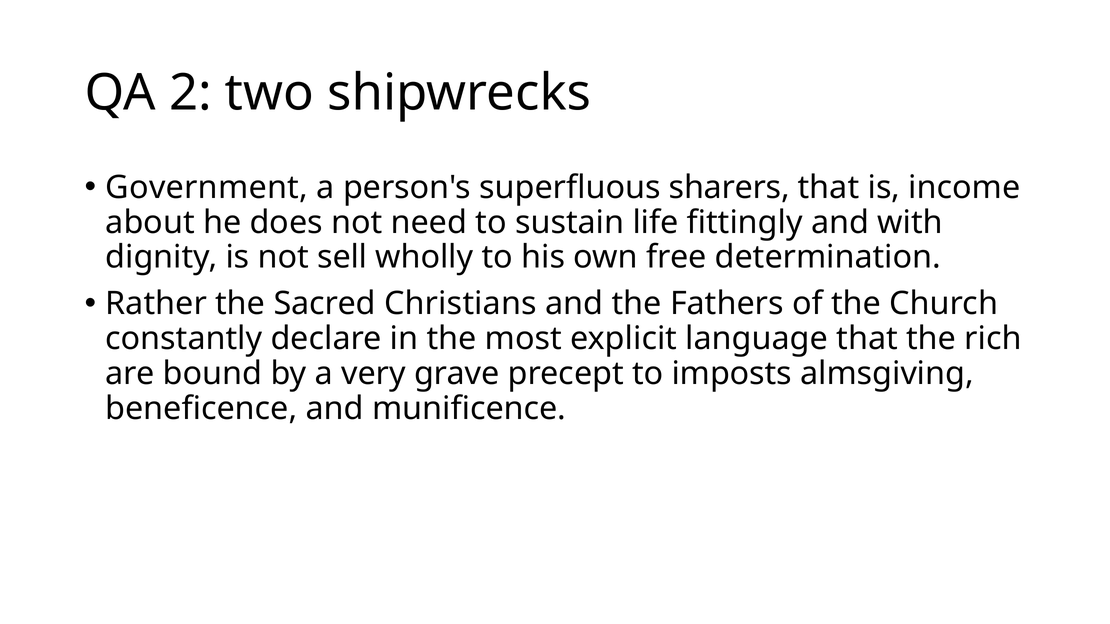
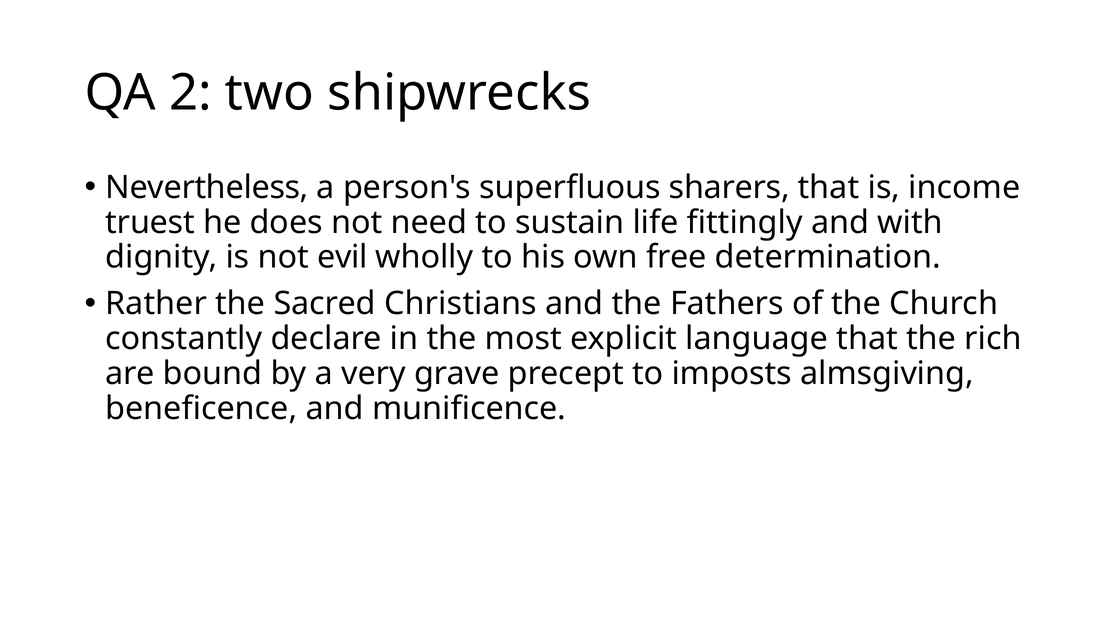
Government: Government -> Nevertheless
about: about -> truest
sell: sell -> evil
